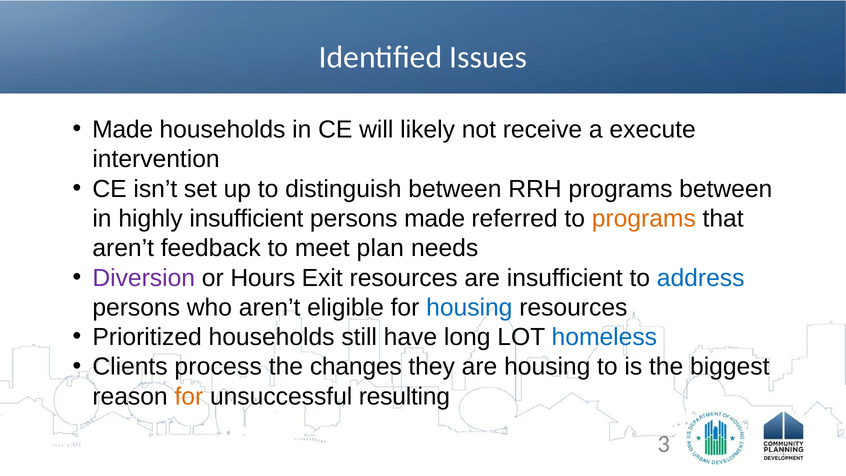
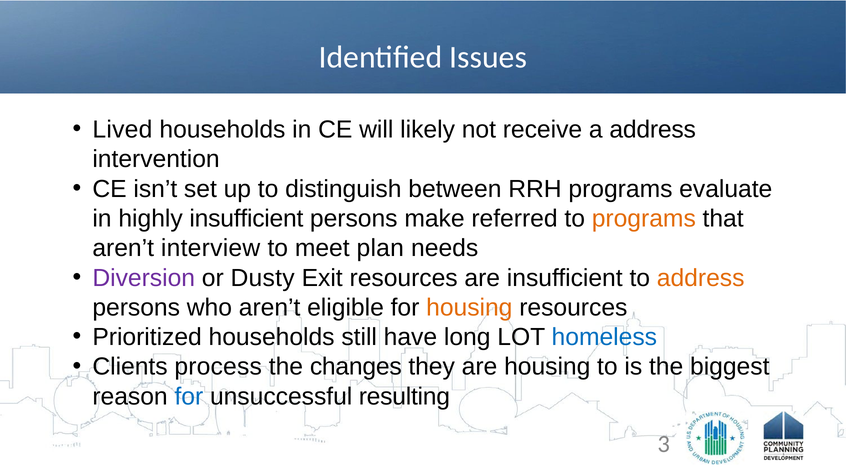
Made at (123, 130): Made -> Lived
a execute: execute -> address
programs between: between -> evaluate
persons made: made -> make
feedback: feedback -> interview
Hours: Hours -> Dusty
address at (701, 278) colour: blue -> orange
housing at (469, 307) colour: blue -> orange
for at (189, 396) colour: orange -> blue
